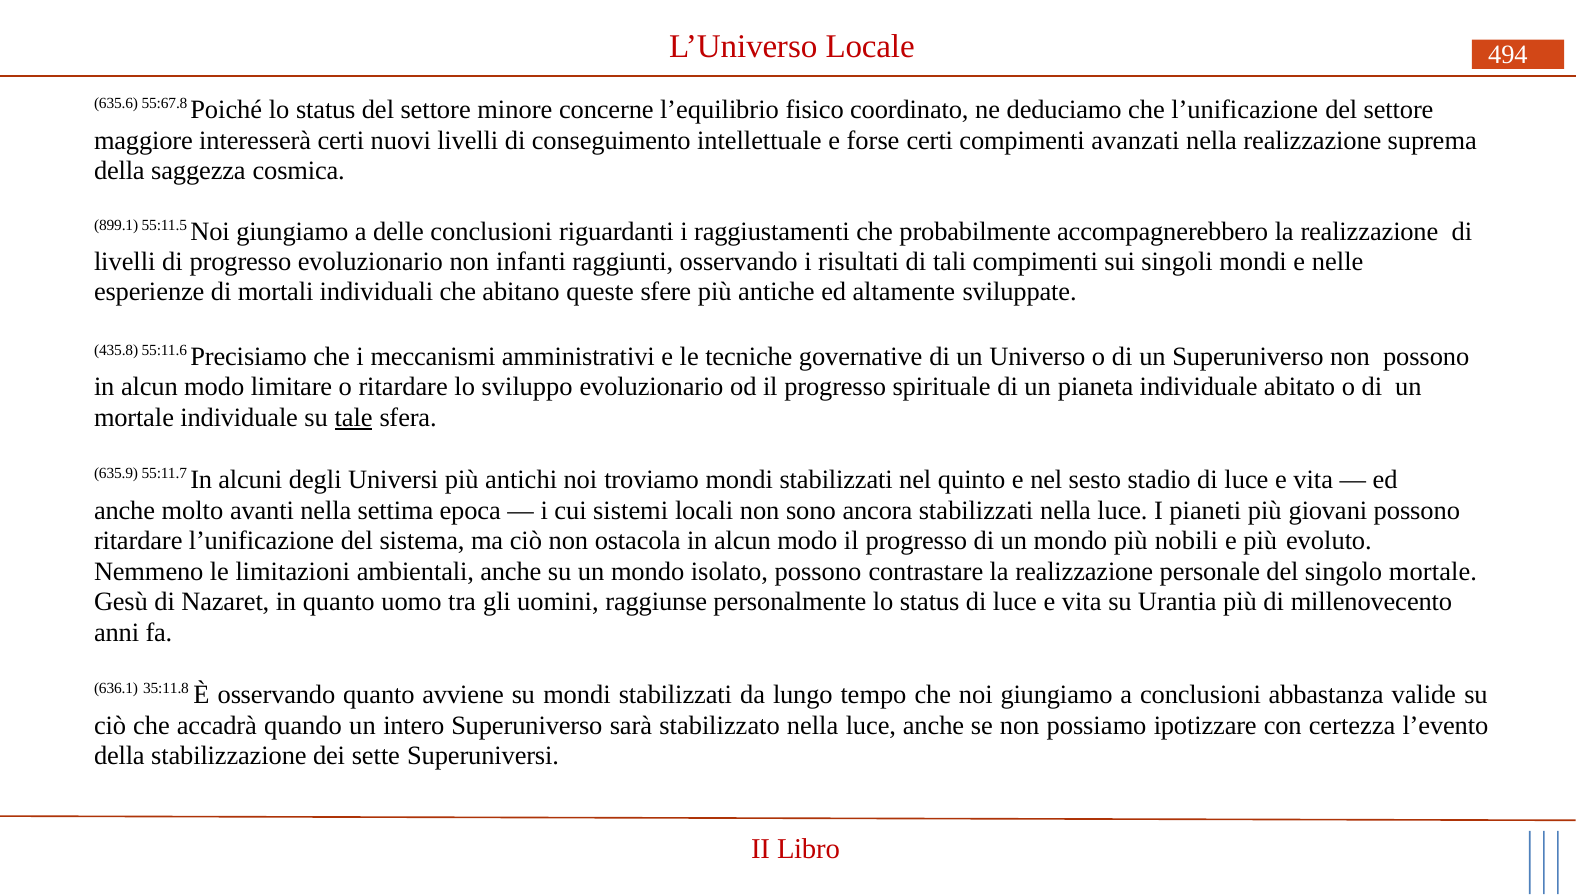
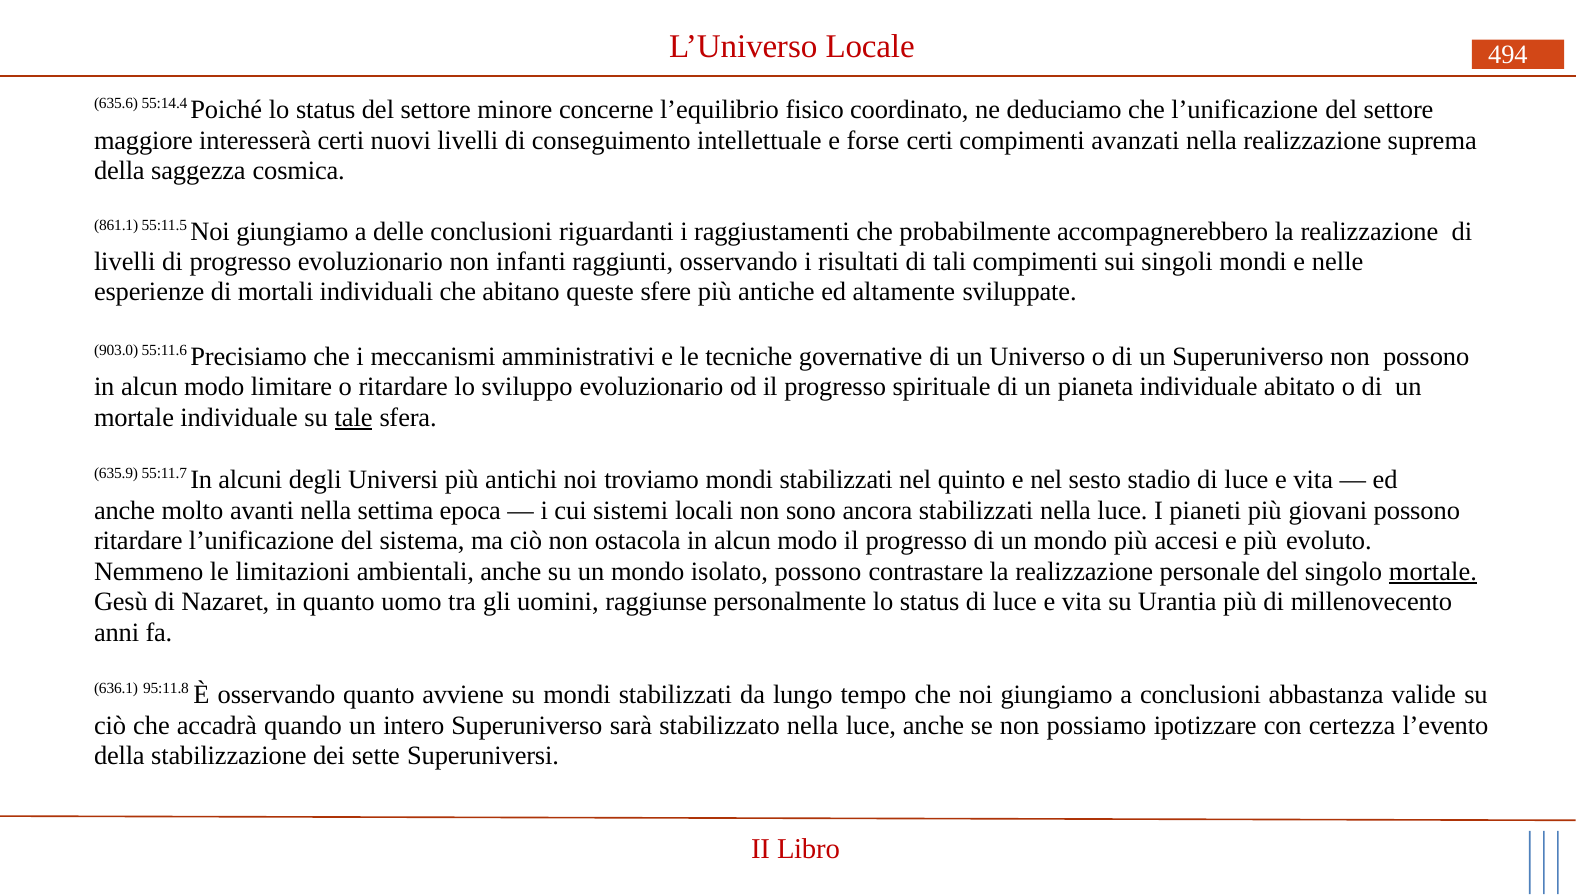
55:67.8: 55:67.8 -> 55:14.4
899.1: 899.1 -> 861.1
435.8: 435.8 -> 903.0
nobili: nobili -> accesi
mortale at (1433, 571) underline: none -> present
35:11.8: 35:11.8 -> 95:11.8
